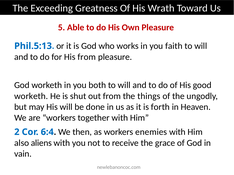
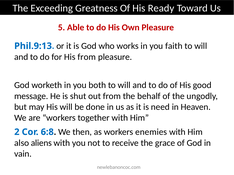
Wrath: Wrath -> Ready
Phil.5:13: Phil.5:13 -> Phil.9:13
worketh at (31, 96): worketh -> message
things: things -> behalf
forth: forth -> need
6:4: 6:4 -> 6:8
